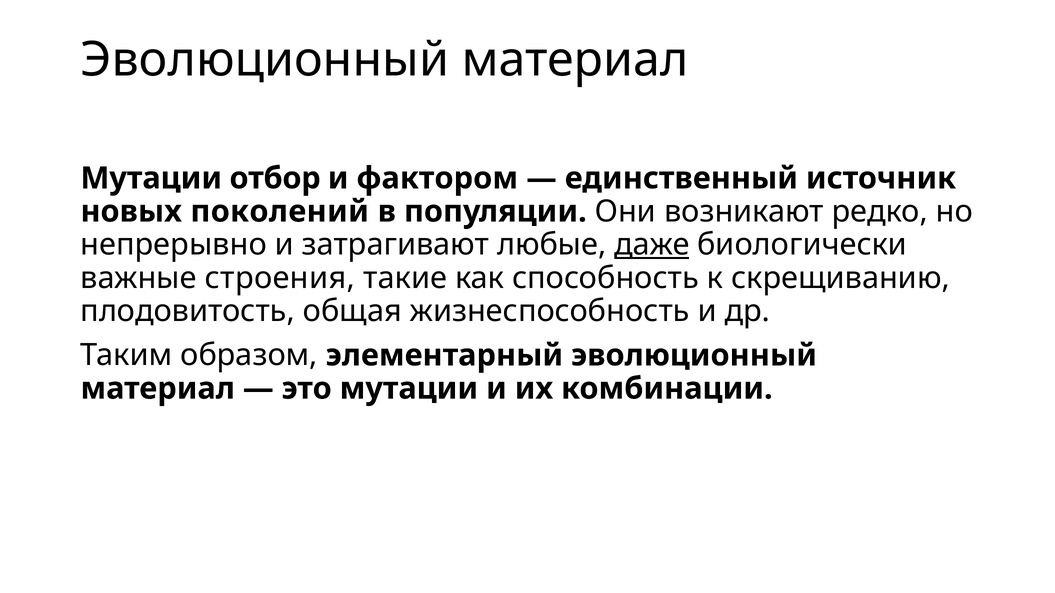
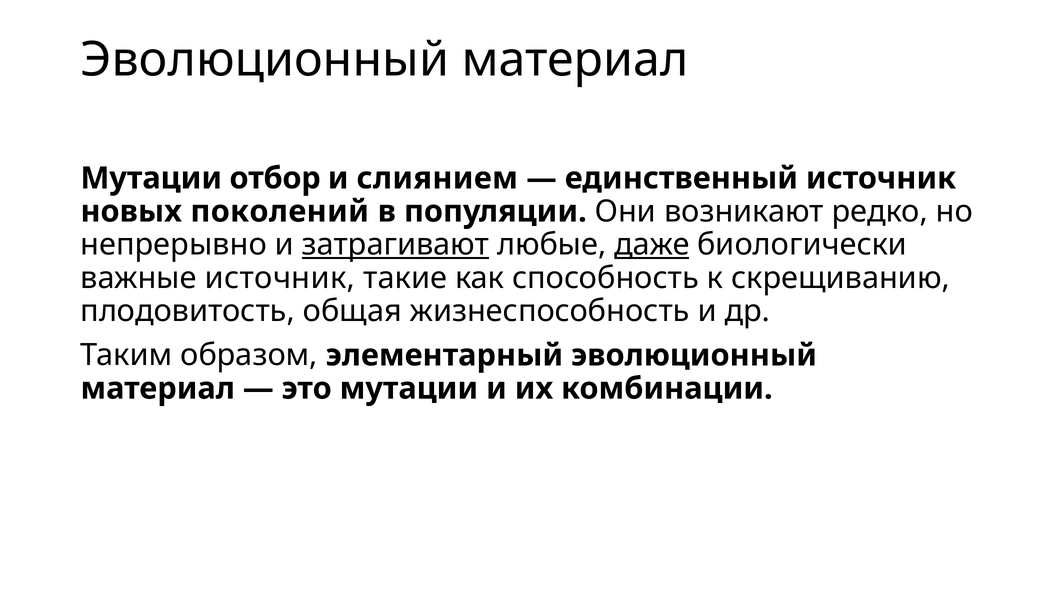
фактором: фактором -> слиянием
затрагивают underline: none -> present
важные строения: строения -> источник
